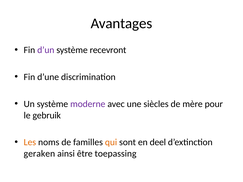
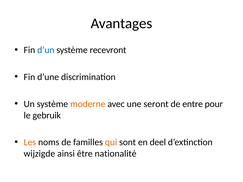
d’un colour: purple -> blue
moderne colour: purple -> orange
siècles: siècles -> seront
mère: mère -> entre
geraken: geraken -> wijzigde
toepassing: toepassing -> nationalité
